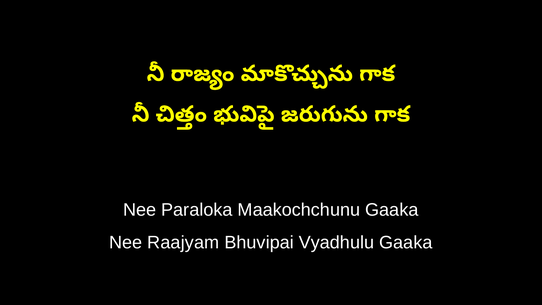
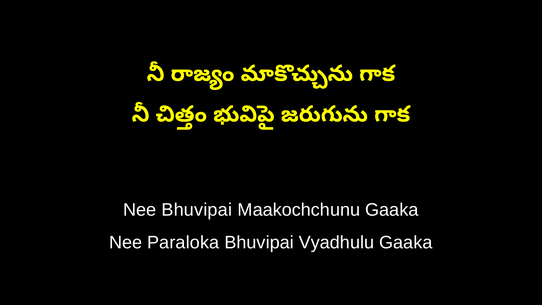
Nee Paraloka: Paraloka -> Bhuvipai
Raajyam: Raajyam -> Paraloka
